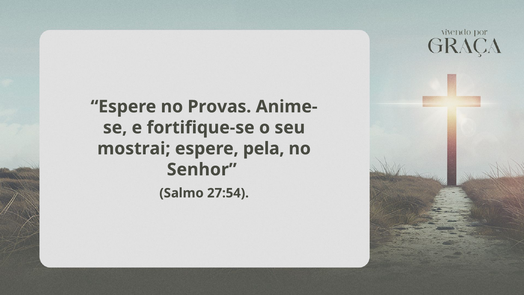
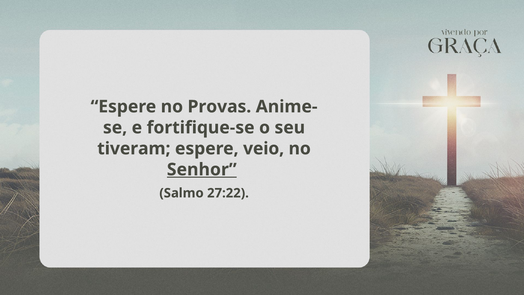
mostrai: mostrai -> tiveram
pela: pela -> veio
Senhor underline: none -> present
27:54: 27:54 -> 27:22
